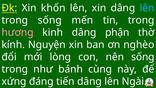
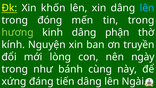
trong sống: sống -> đóng
hương colour: pink -> light green
nghèo: nghèo -> truyền
nên sống: sống -> ngày
